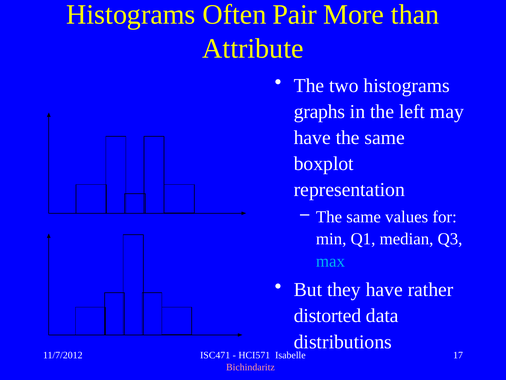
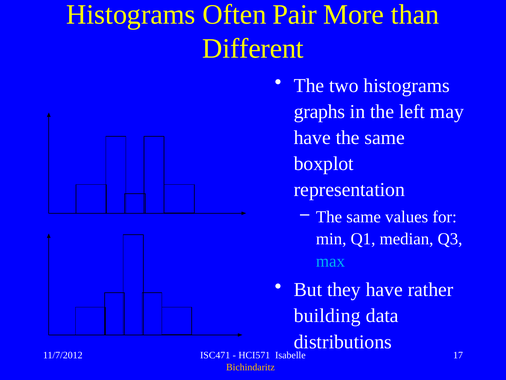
Attribute: Attribute -> Different
distorted: distorted -> building
Bichindaritz colour: pink -> yellow
